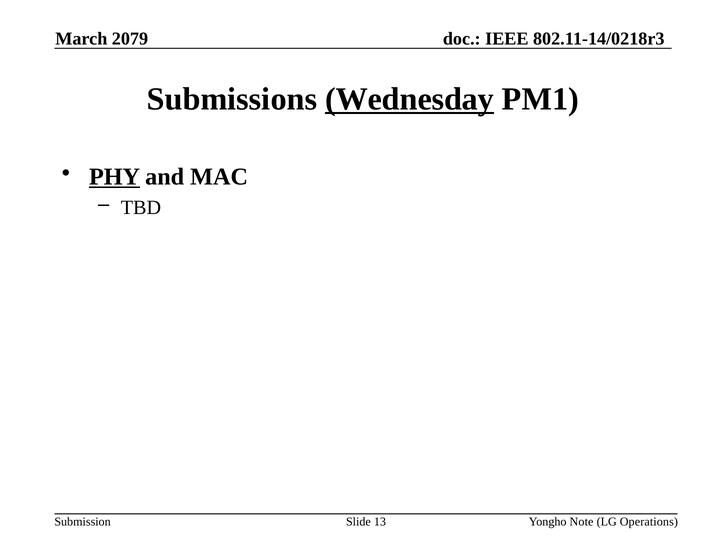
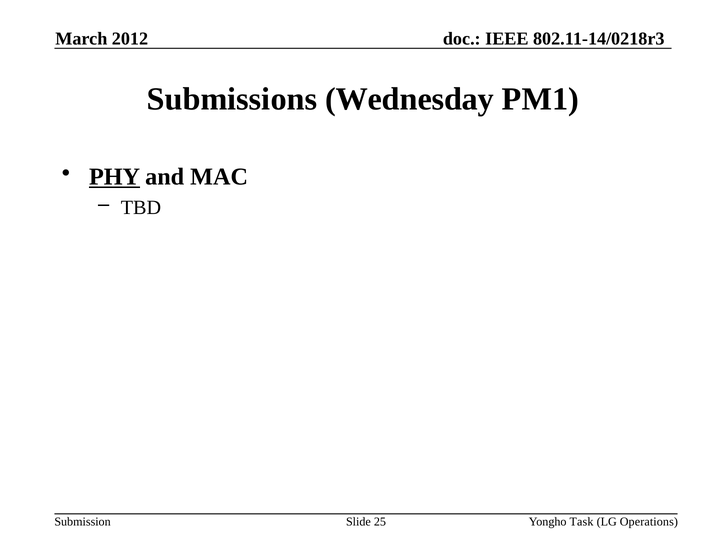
2079: 2079 -> 2012
Wednesday underline: present -> none
13: 13 -> 25
Note: Note -> Task
